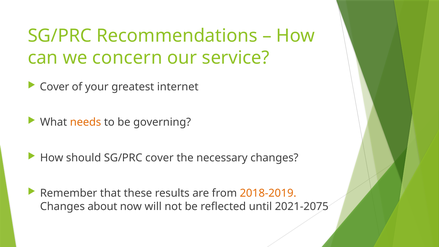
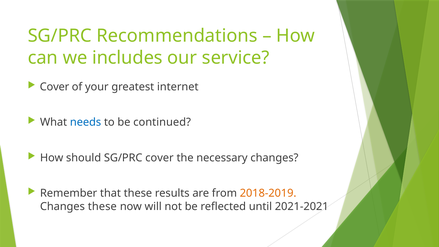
concern: concern -> includes
needs colour: orange -> blue
governing: governing -> continued
Changes about: about -> these
2021-2075: 2021-2075 -> 2021-2021
